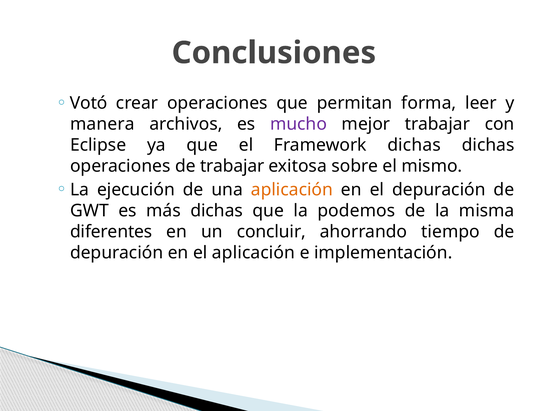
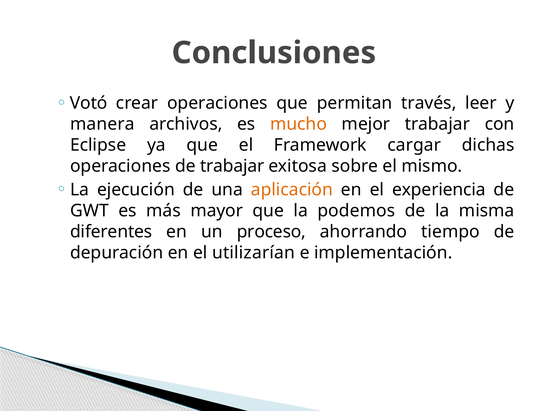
forma: forma -> través
mucho colour: purple -> orange
Framework dichas: dichas -> cargar
el depuración: depuración -> experiencia
más dichas: dichas -> mayor
concluir: concluir -> proceso
el aplicación: aplicación -> utilizarían
